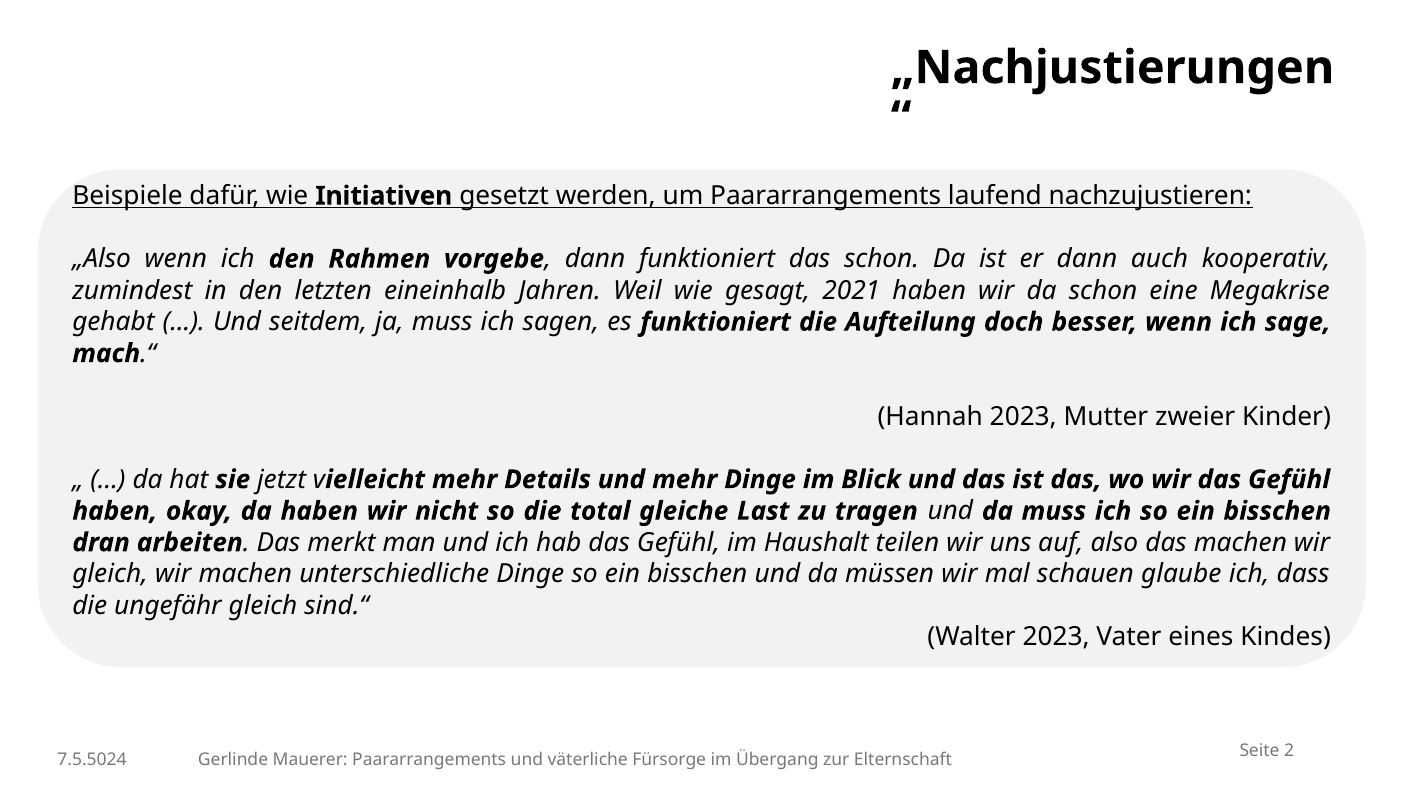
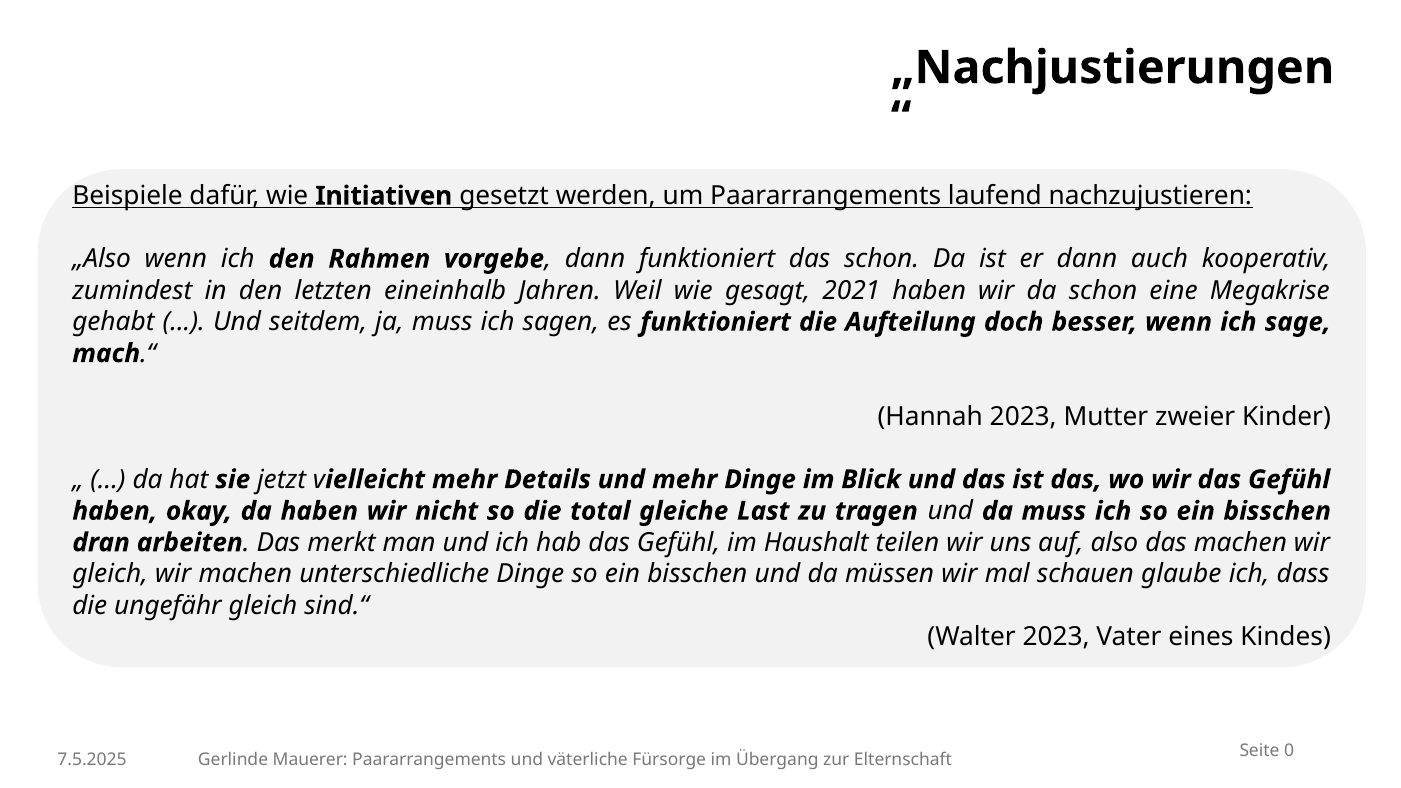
2: 2 -> 0
7.5.5024: 7.5.5024 -> 7.5.2025
